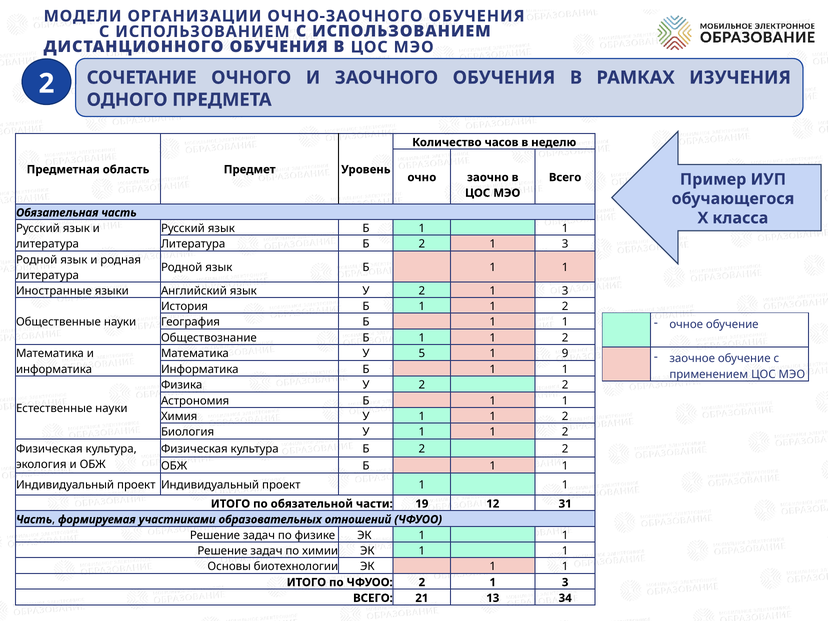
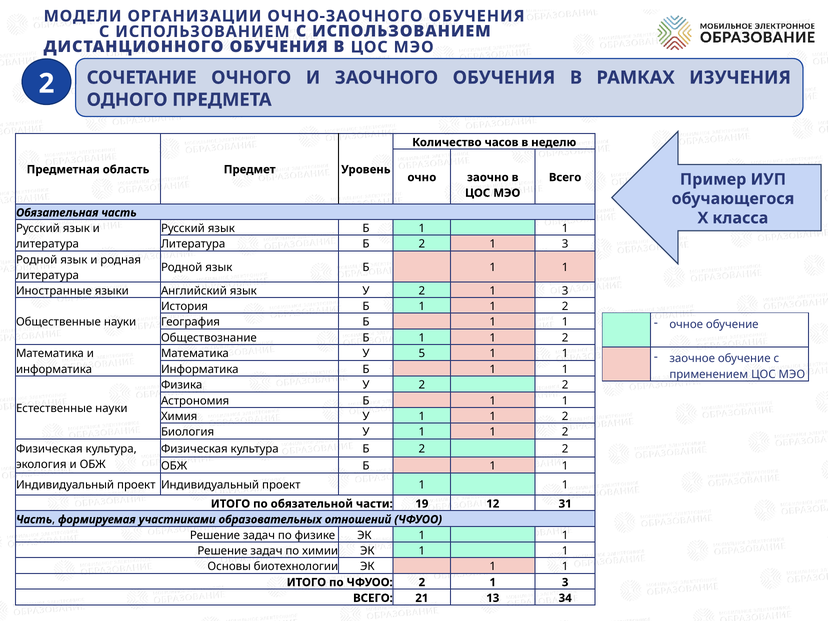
9 at (565, 354): 9 -> 1
